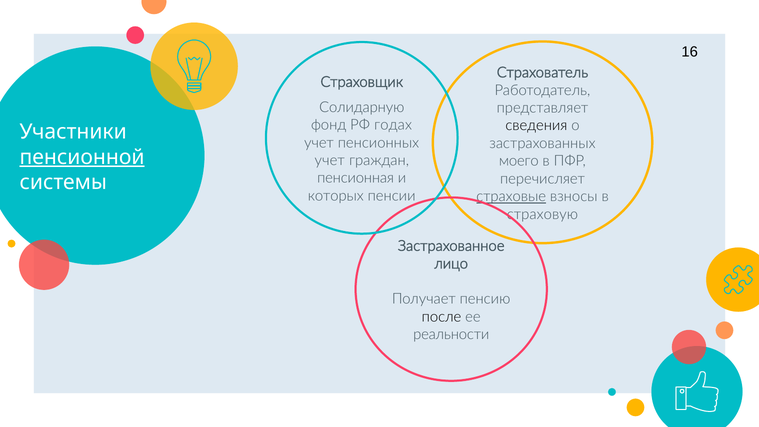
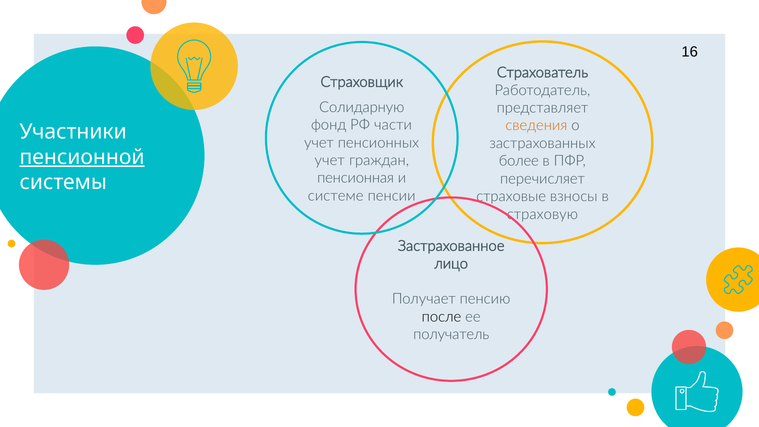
годах: годах -> части
сведения colour: black -> orange
моего: моего -> более
которых: которых -> системе
страховые underline: present -> none
реальности: реальности -> получатель
